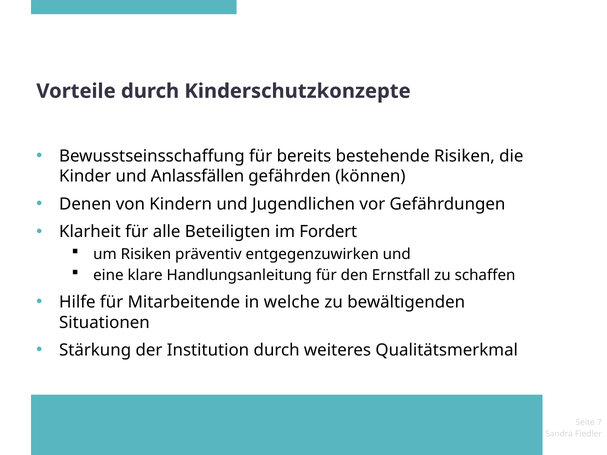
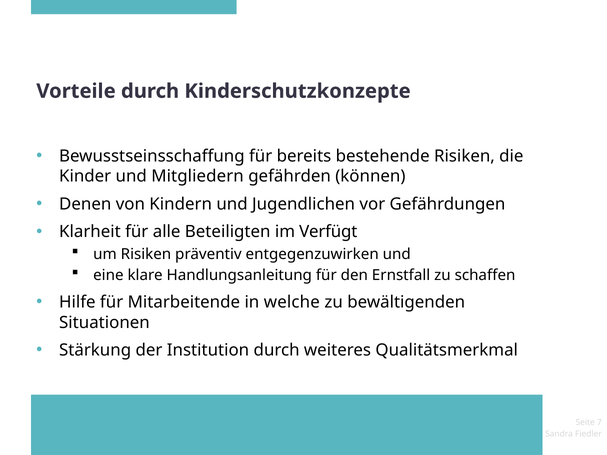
Anlassfällen: Anlassfällen -> Mitgliedern
Fordert: Fordert -> Verfügt
